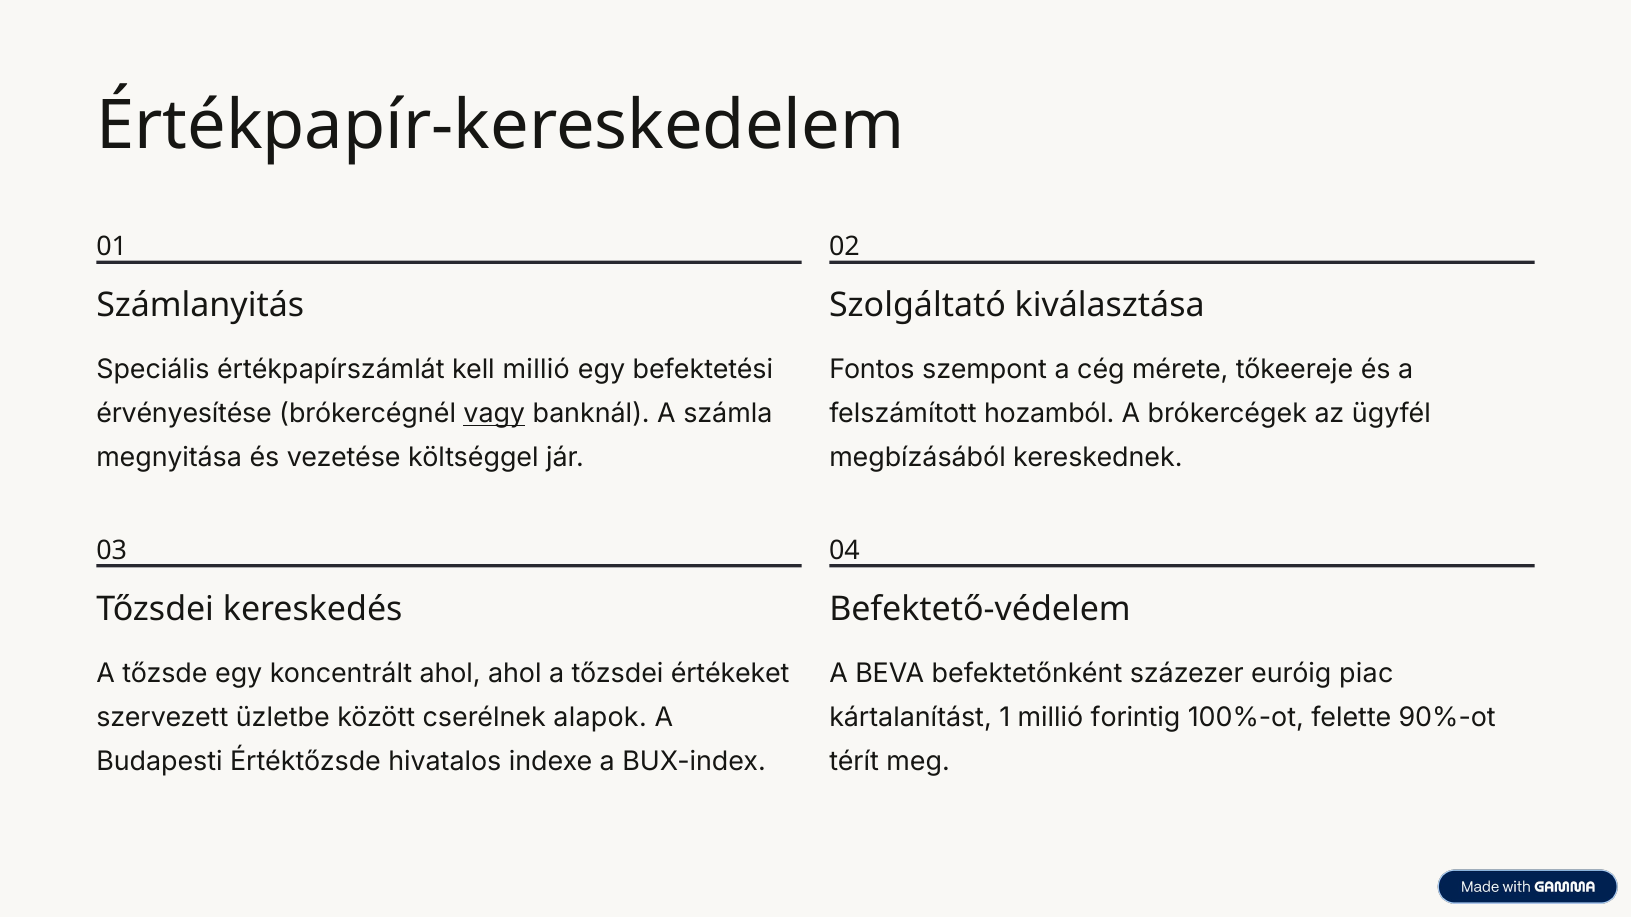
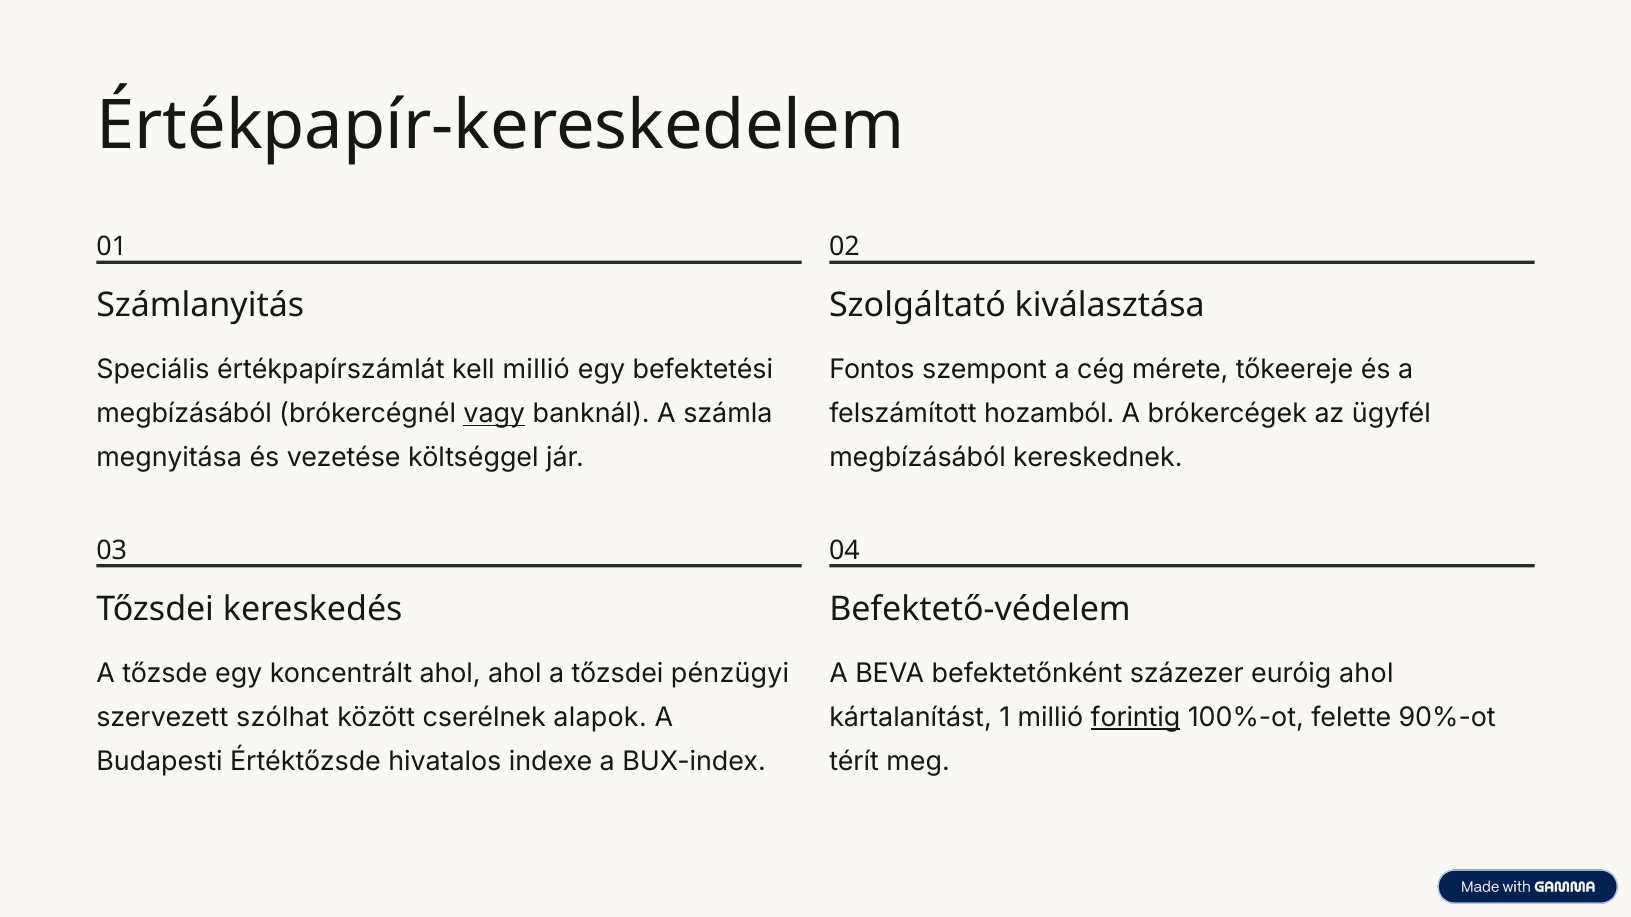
érvényesítése at (184, 414): érvényesítése -> megbízásából
értékeket: értékeket -> pénzügyi
euróig piac: piac -> ahol
üzletbe: üzletbe -> szólhat
forintig underline: none -> present
